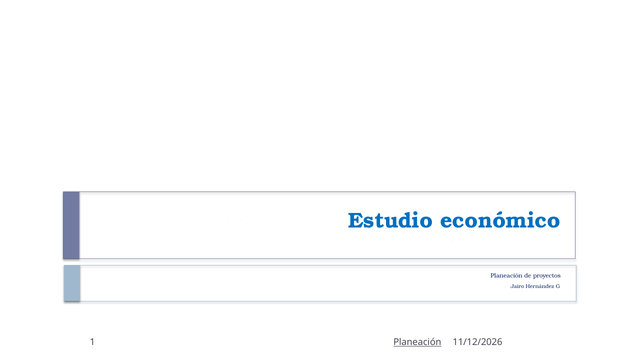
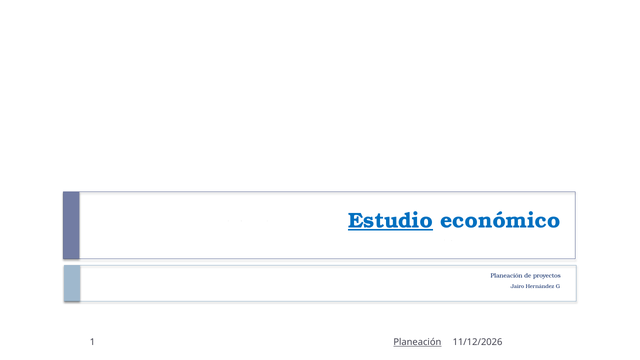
Estudio underline: none -> present
